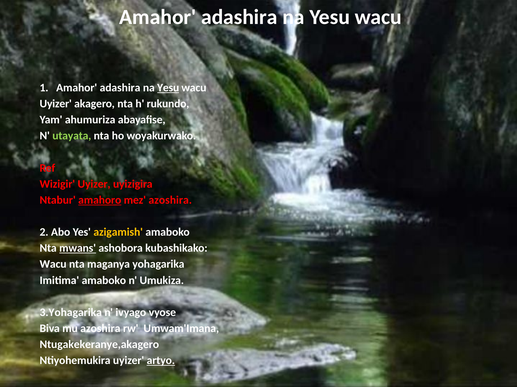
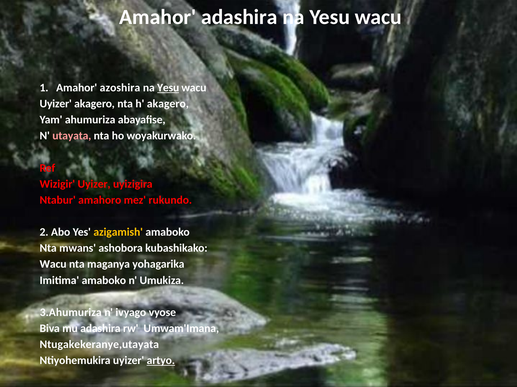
1 Amahor adashira: adashira -> azoshira
h rukundo: rukundo -> akagero
utayata colour: light green -> pink
amahoro underline: present -> none
mez azoshira: azoshira -> rukundo
mwans underline: present -> none
3.Yohagarika: 3.Yohagarika -> 3.Ahumuriza
mu azoshira: azoshira -> adashira
Ntugakekeranye,akagero: Ntugakekeranye,akagero -> Ntugakekeranye,utayata
